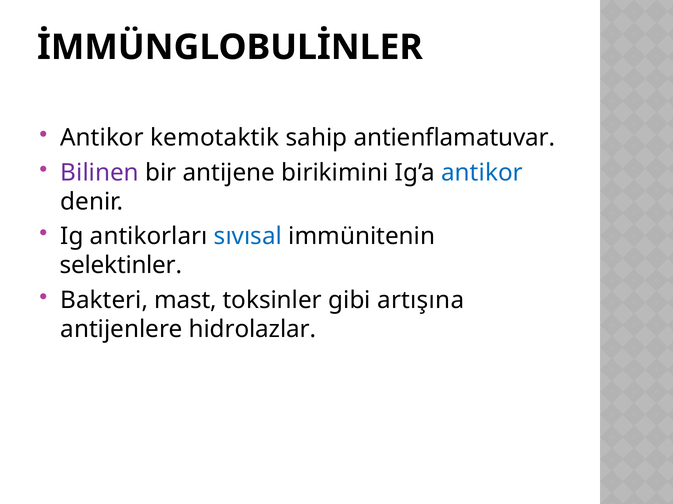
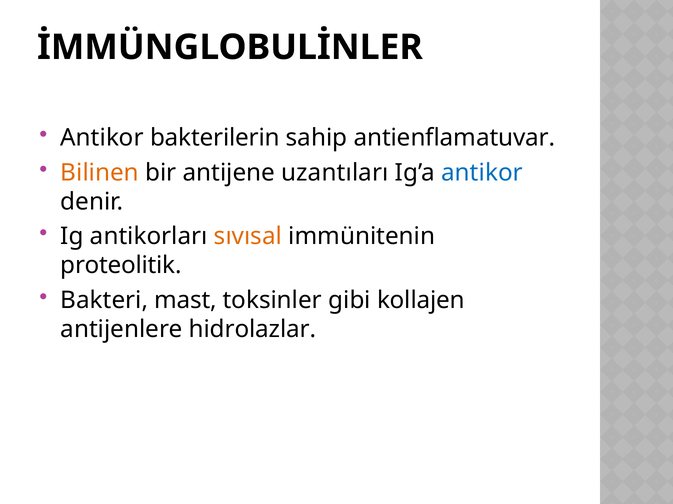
kemotaktik: kemotaktik -> bakterilerin
Bilinen colour: purple -> orange
birikimini: birikimini -> uzantıları
sıvısal colour: blue -> orange
selektinler: selektinler -> proteolitik
artışına: artışına -> kollajen
